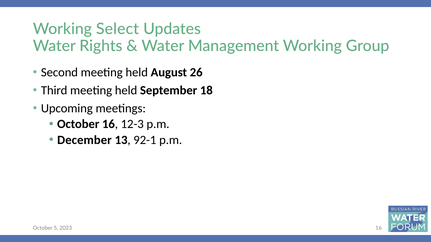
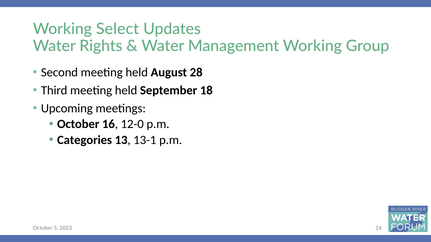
26: 26 -> 28
12-3: 12-3 -> 12-0
December: December -> Categories
92-1: 92-1 -> 13-1
